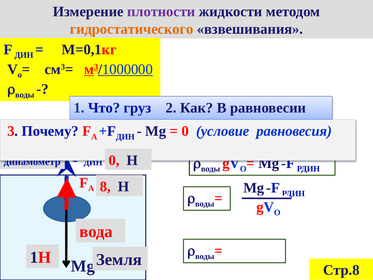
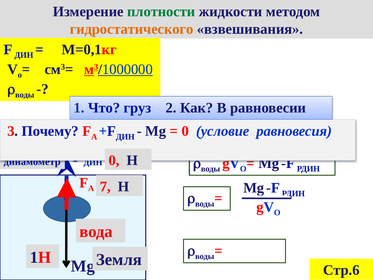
плотности colour: purple -> green
8: 8 -> 7
Стр.8: Стр.8 -> Стр.6
